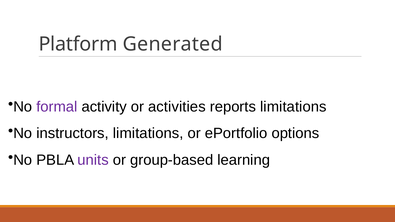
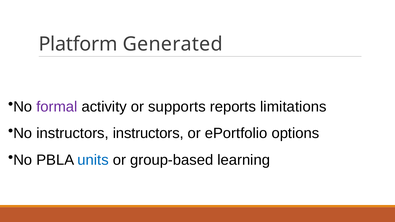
activities: activities -> supports
instructors limitations: limitations -> instructors
units colour: purple -> blue
